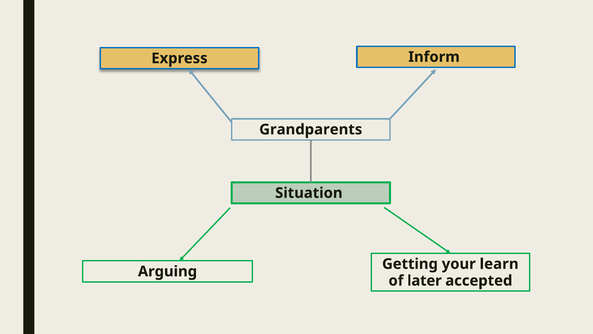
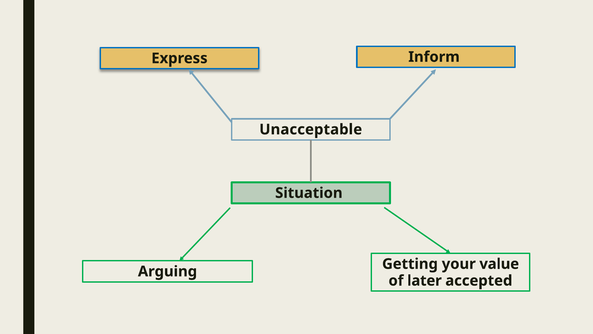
Grandparents: Grandparents -> Unacceptable
learn: learn -> value
